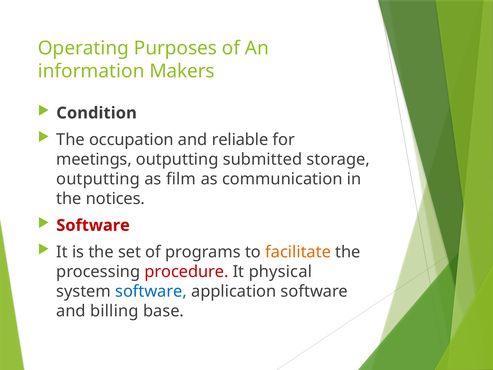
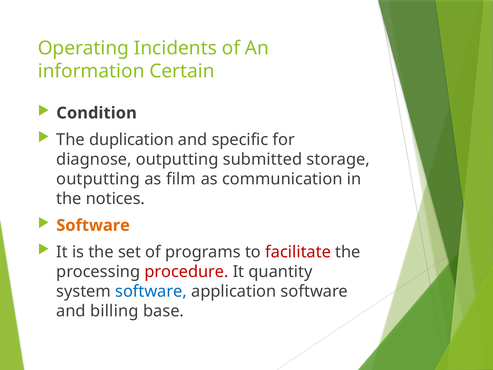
Purposes: Purposes -> Incidents
Makers: Makers -> Certain
occupation: occupation -> duplication
reliable: reliable -> specific
meetings: meetings -> diagnose
Software at (93, 225) colour: red -> orange
facilitate colour: orange -> red
physical: physical -> quantity
